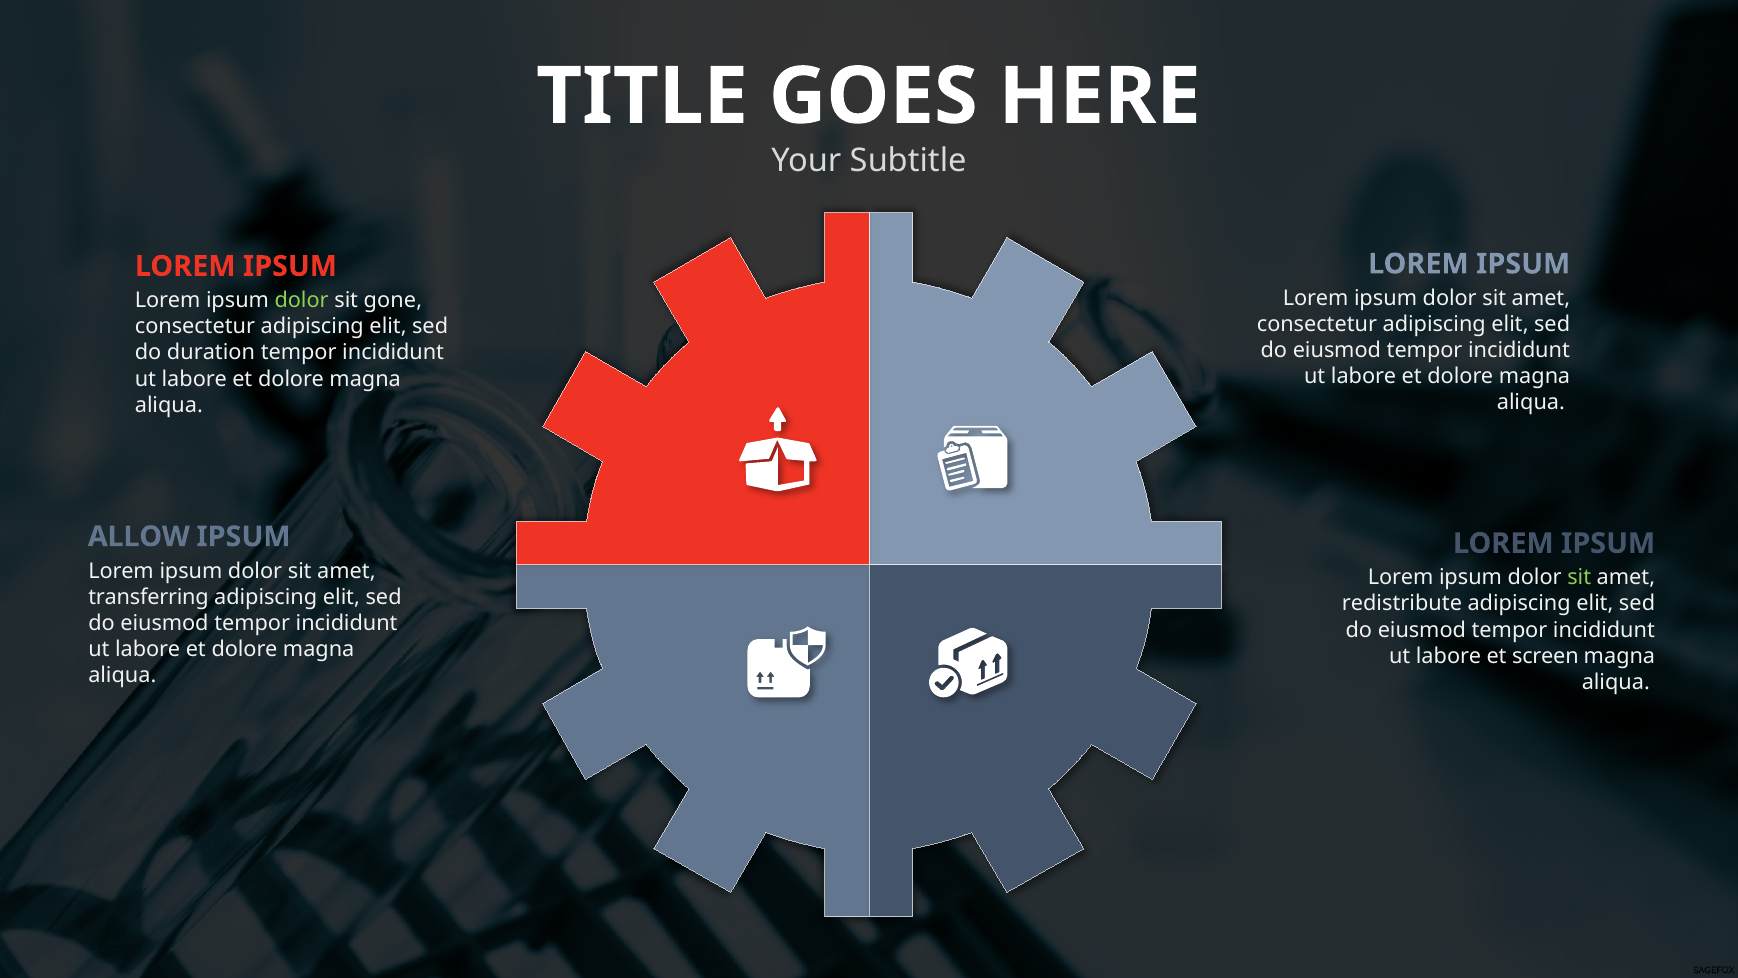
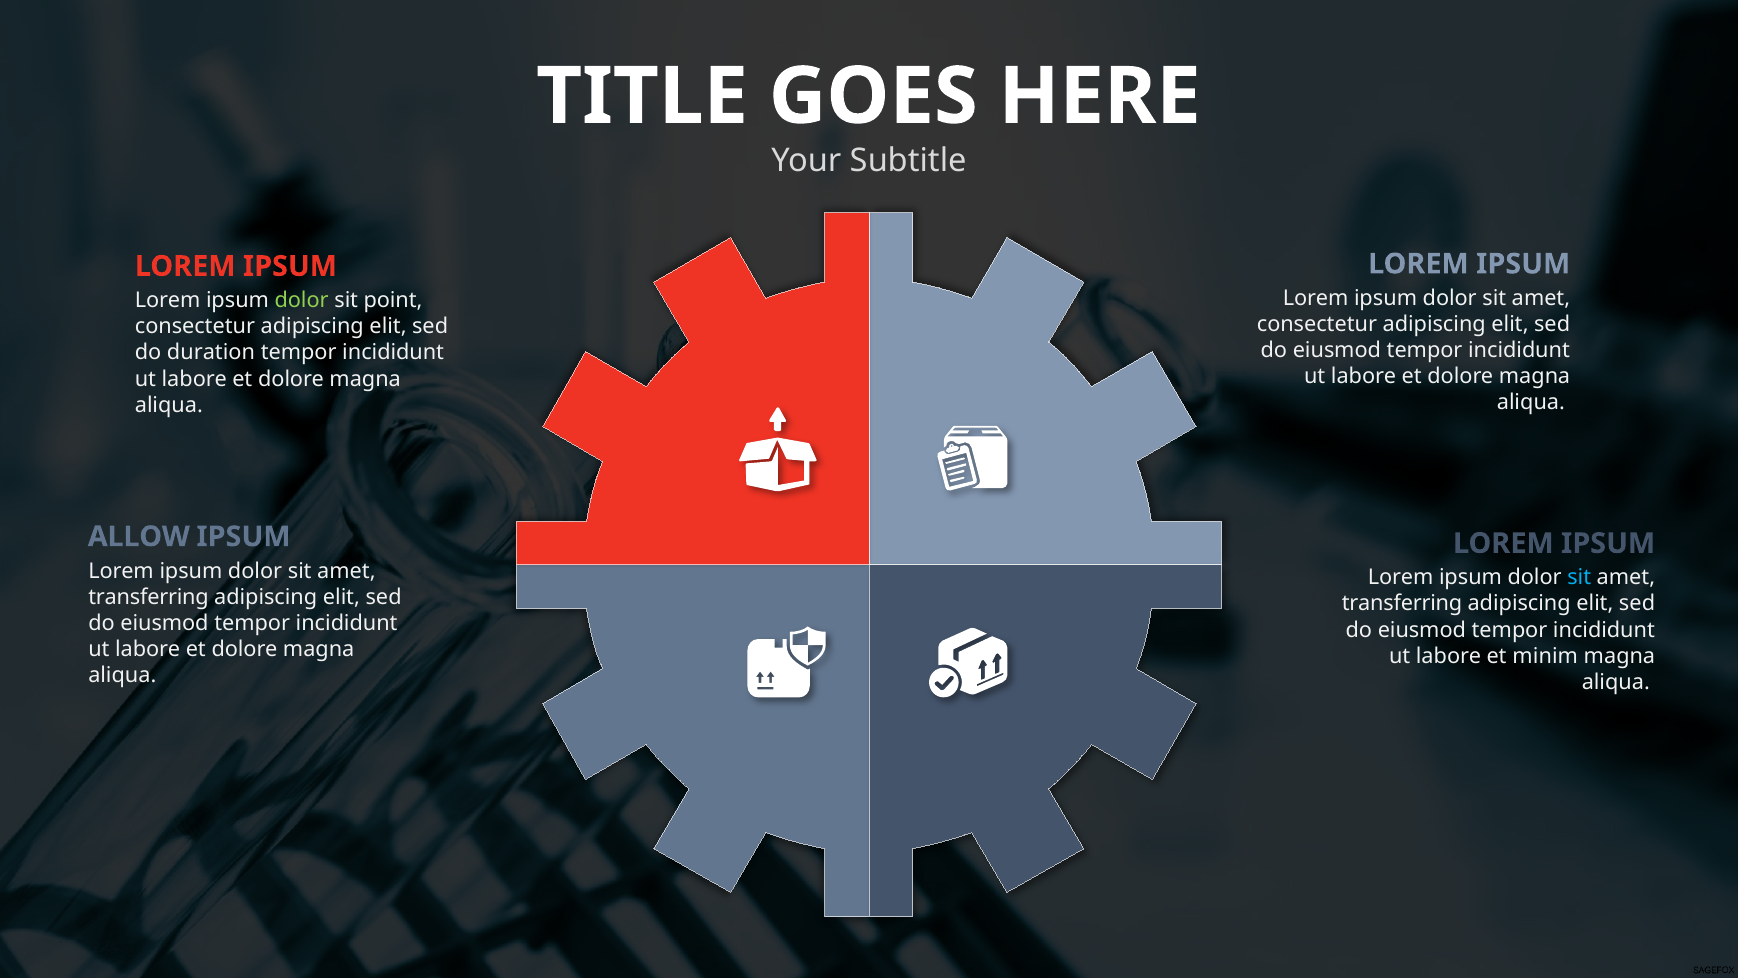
gone: gone -> point
sit at (1579, 577) colour: light green -> light blue
redistribute at (1402, 604): redistribute -> transferring
screen: screen -> minim
